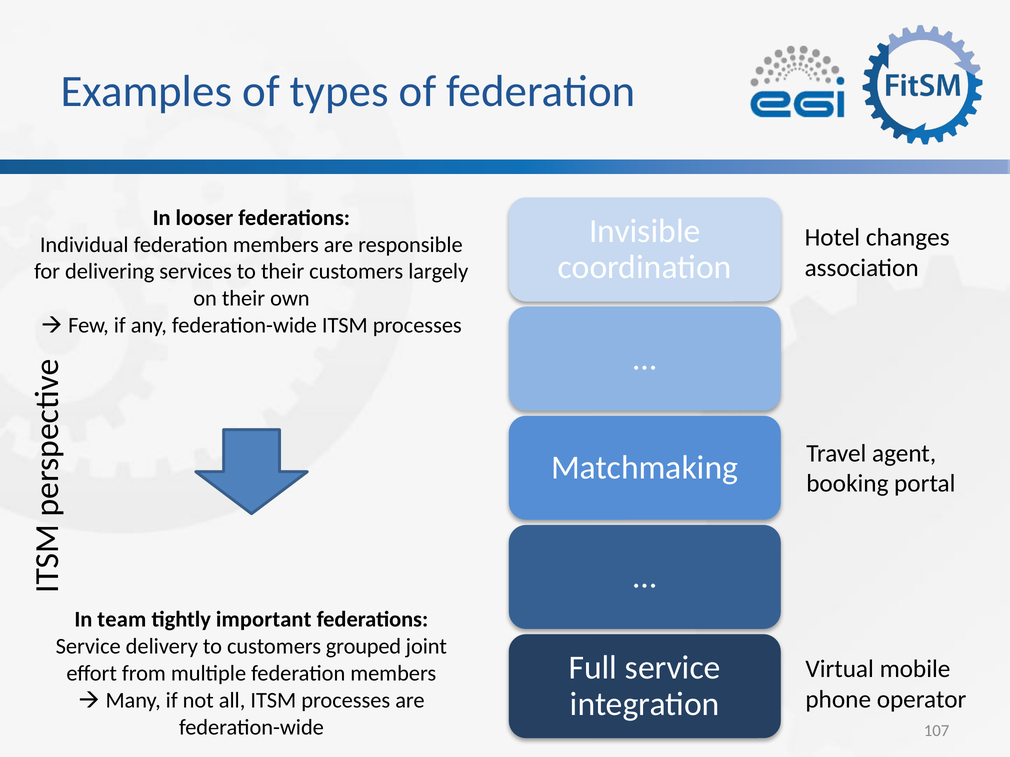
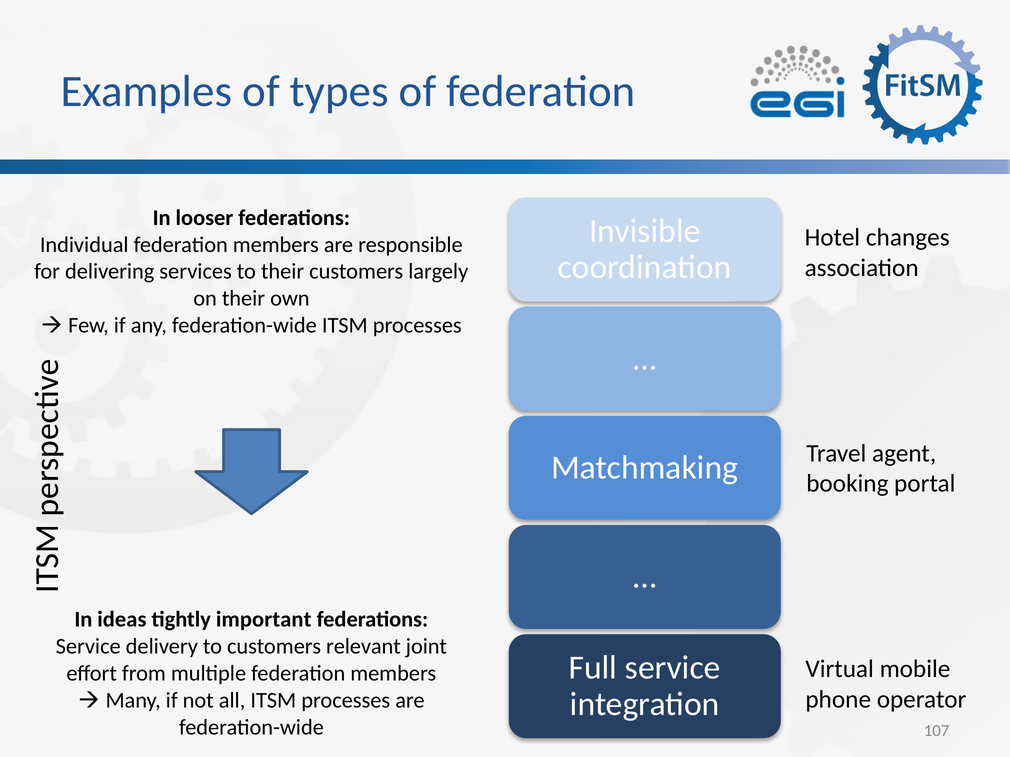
team: team -> ideas
grouped: grouped -> relevant
